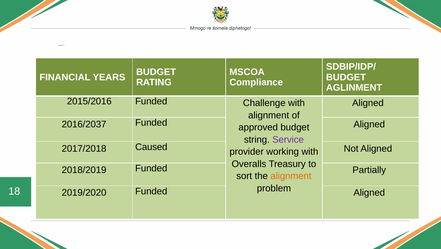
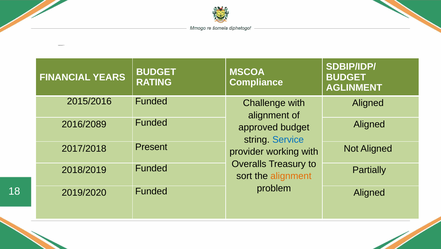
2016/2037: 2016/2037 -> 2016/2089
Service colour: purple -> blue
Caused: Caused -> Present
